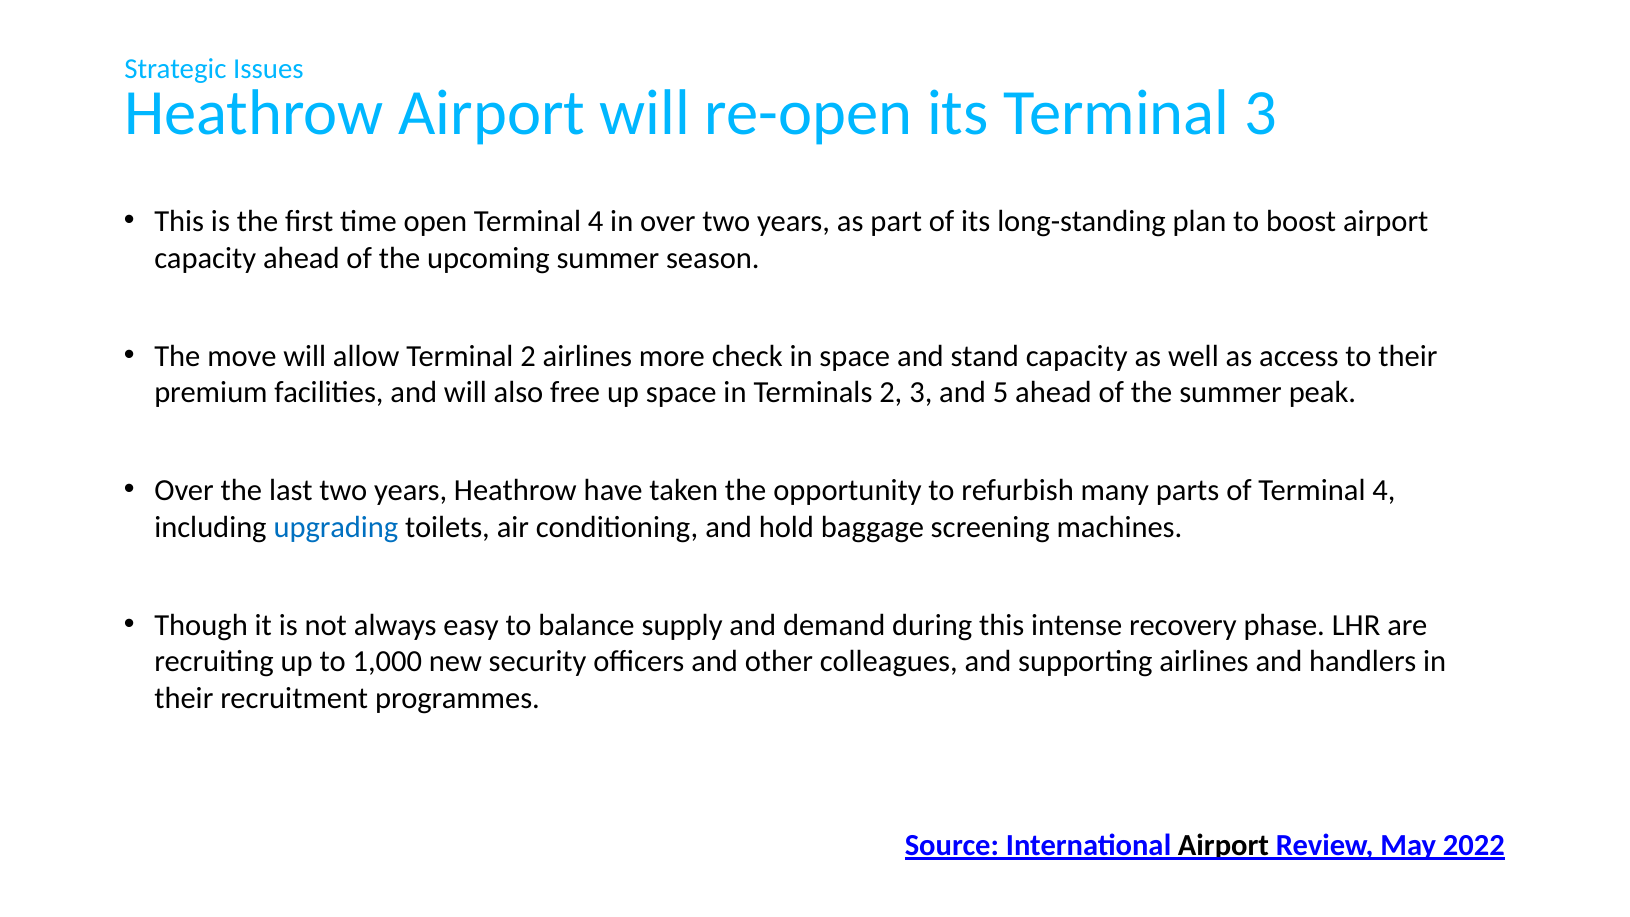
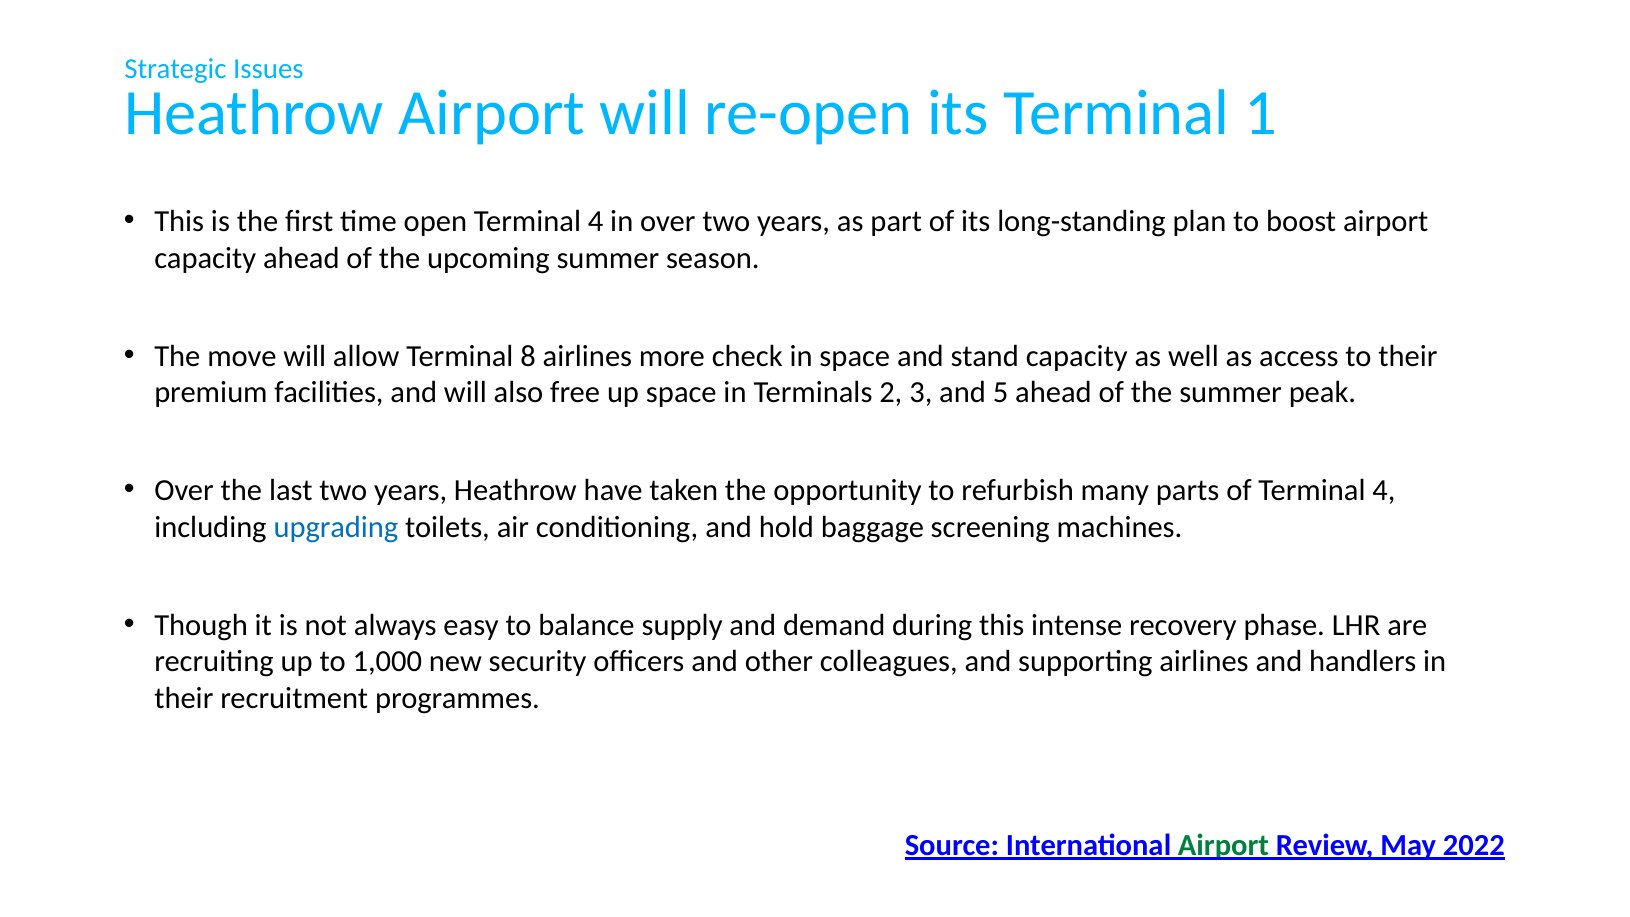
Terminal 3: 3 -> 1
Terminal 2: 2 -> 8
Airport at (1224, 845) colour: black -> green
